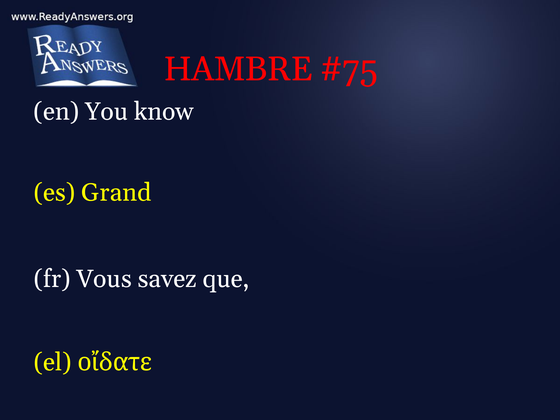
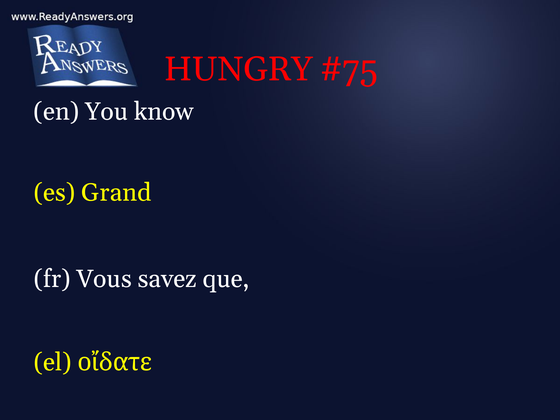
HAMBRE: HAMBRE -> HUNGRY
